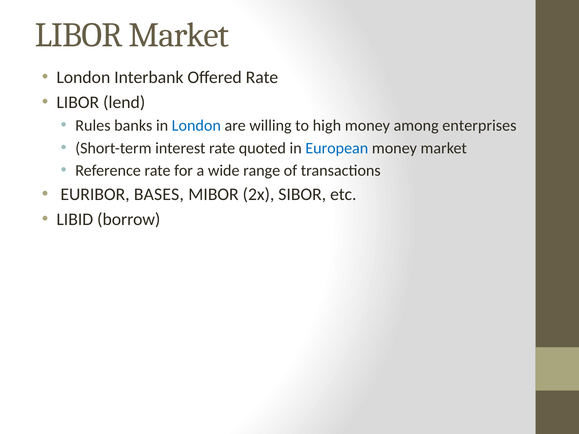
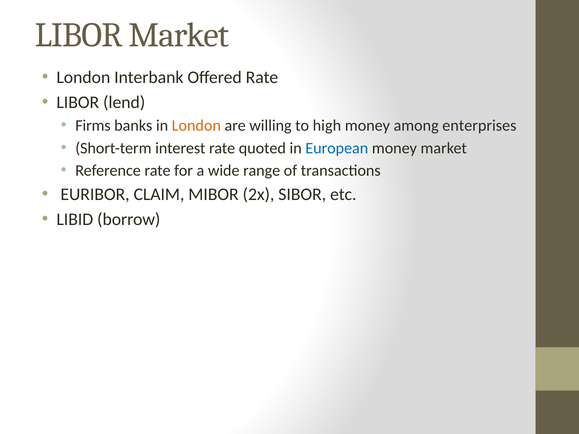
Rules: Rules -> Firms
London at (196, 126) colour: blue -> orange
BASES: BASES -> CLAIM
